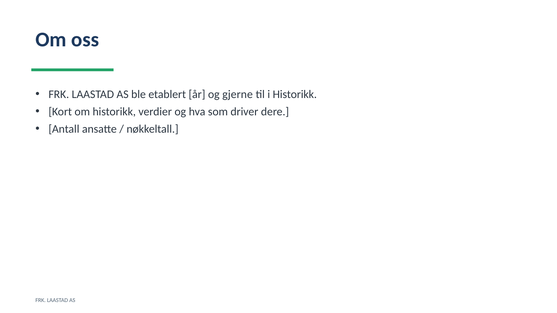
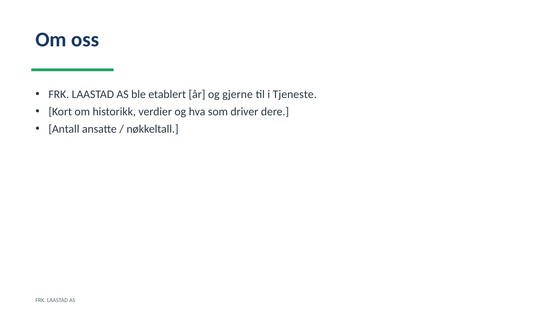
i Historikk: Historikk -> Tjeneste
